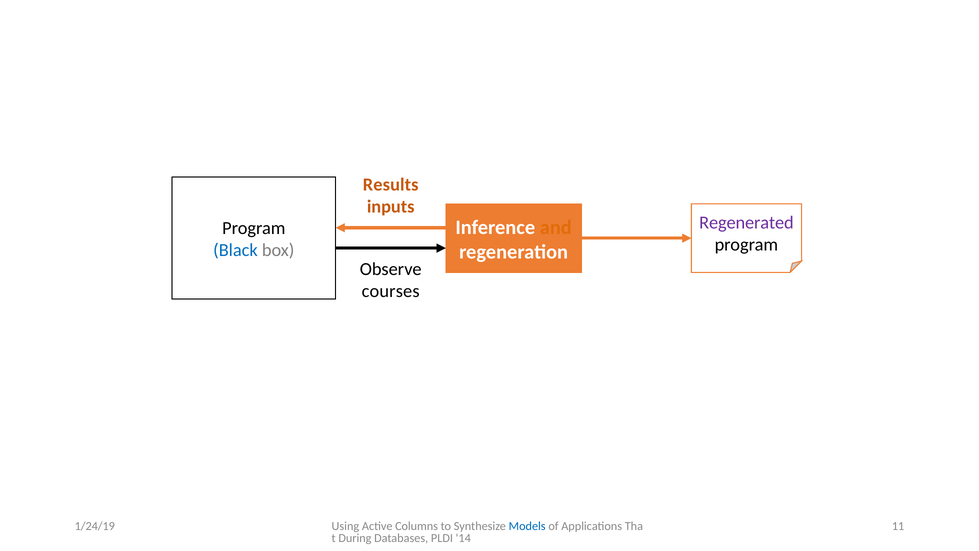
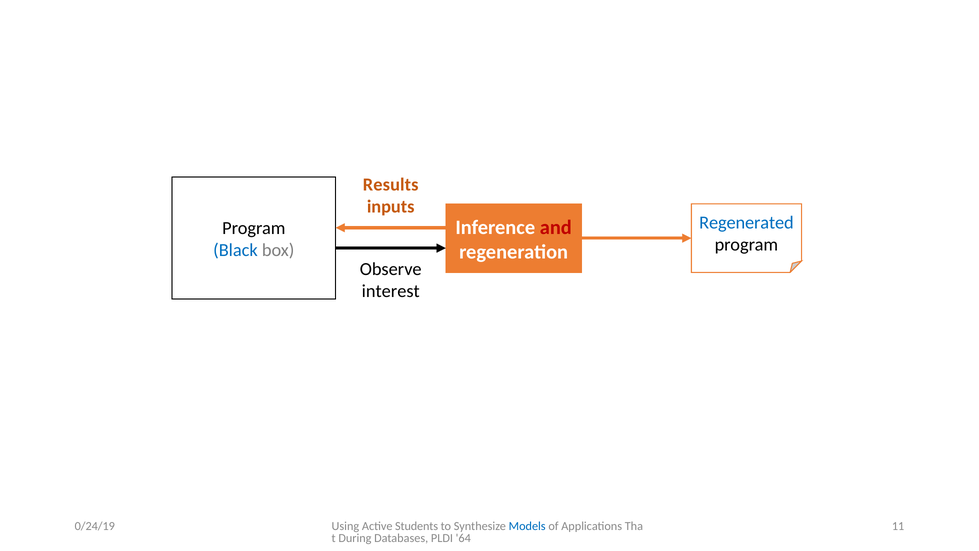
Regenerated colour: purple -> blue
and colour: orange -> red
courses: courses -> interest
Columns: Columns -> Students
1/24/19: 1/24/19 -> 0/24/19
14: 14 -> 64
